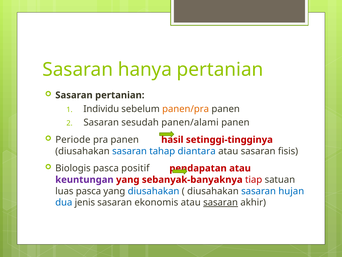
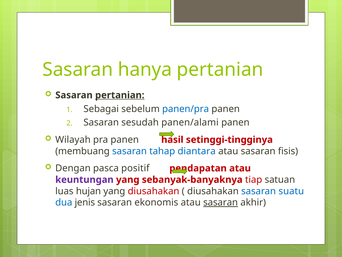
pertanian at (120, 95) underline: none -> present
Individu: Individu -> Sebagai
panen/pra colour: orange -> blue
Periode: Periode -> Wilayah
diusahakan at (82, 151): diusahakan -> membuang
Biologis: Biologis -> Dengan
luas pasca: pasca -> hujan
diusahakan at (154, 191) colour: blue -> red
hujan: hujan -> suatu
